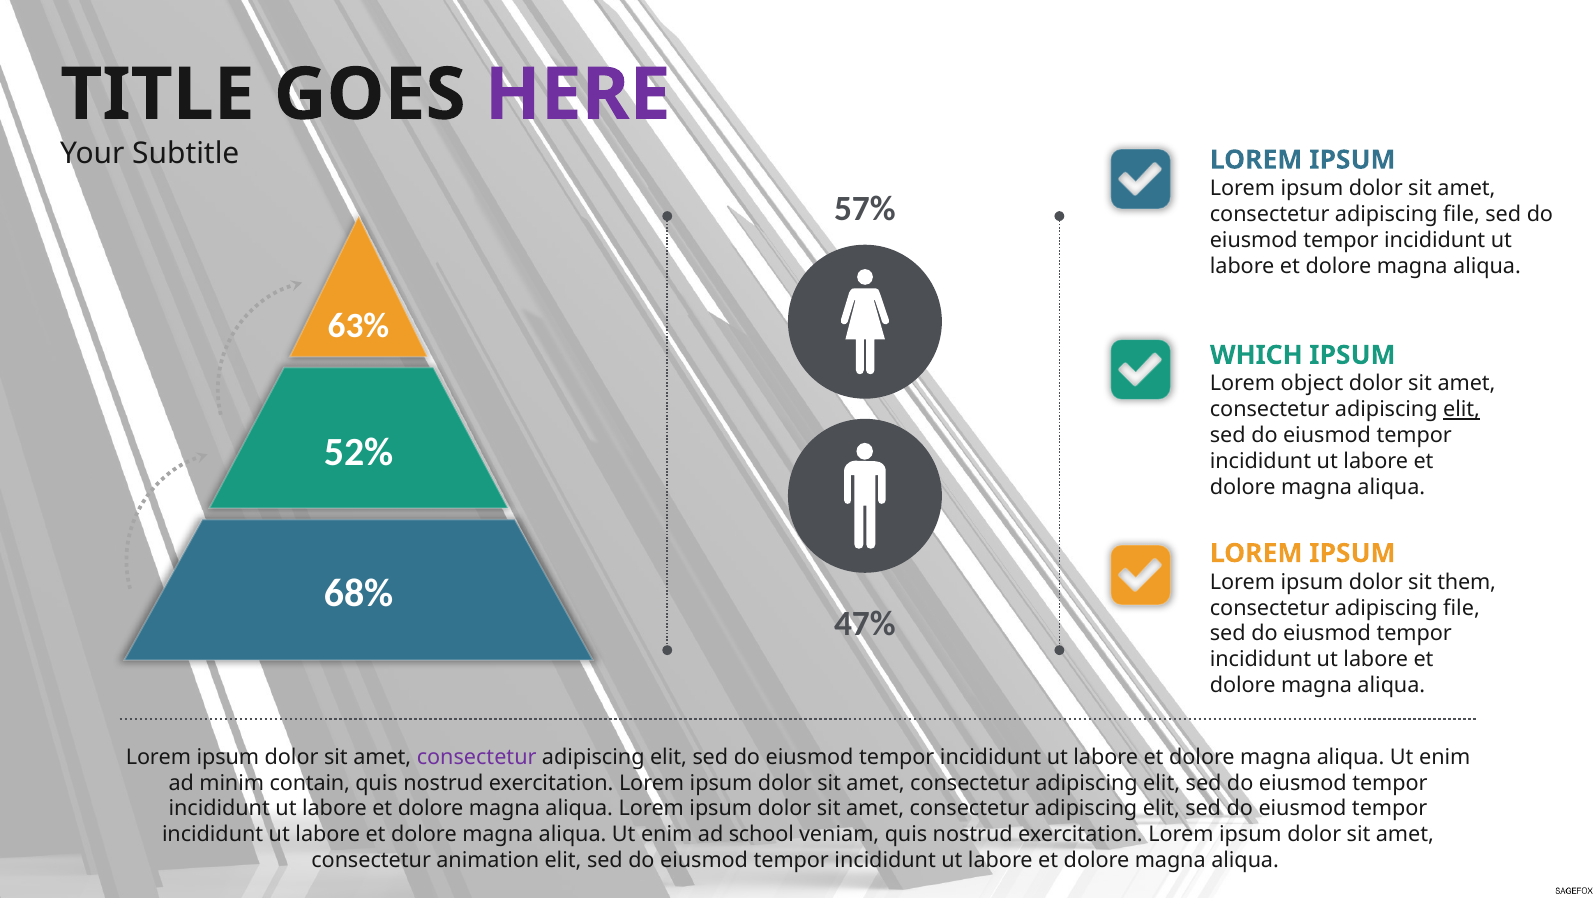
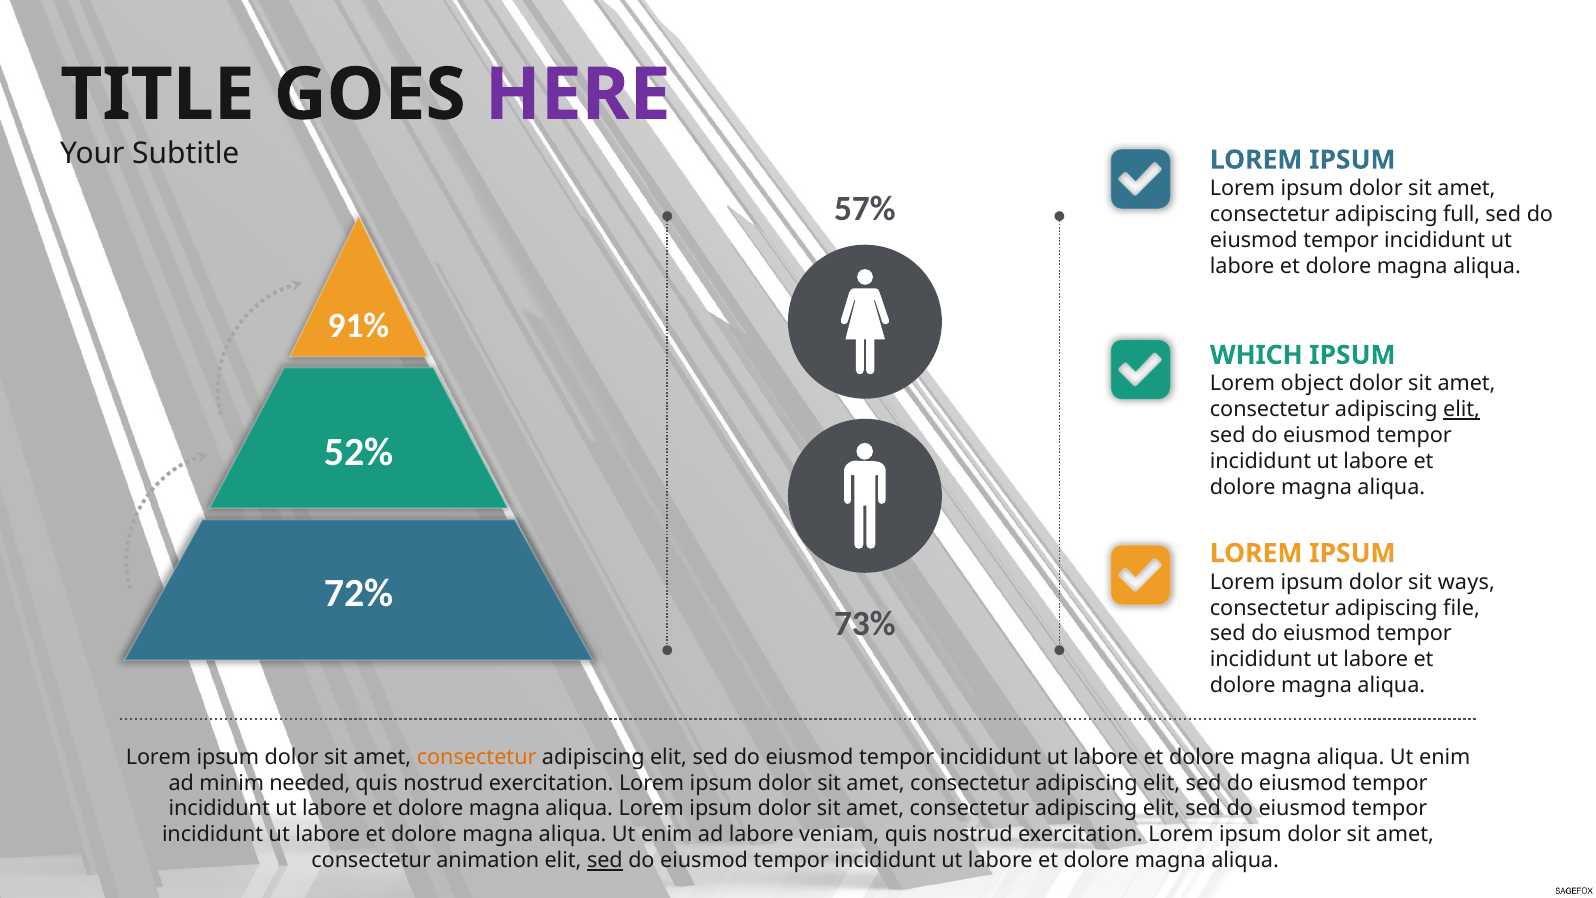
file at (1461, 214): file -> full
63%: 63% -> 91%
them: them -> ways
68%: 68% -> 72%
47%: 47% -> 73%
consectetur at (477, 757) colour: purple -> orange
contain: contain -> needed
ad school: school -> labore
sed at (605, 861) underline: none -> present
